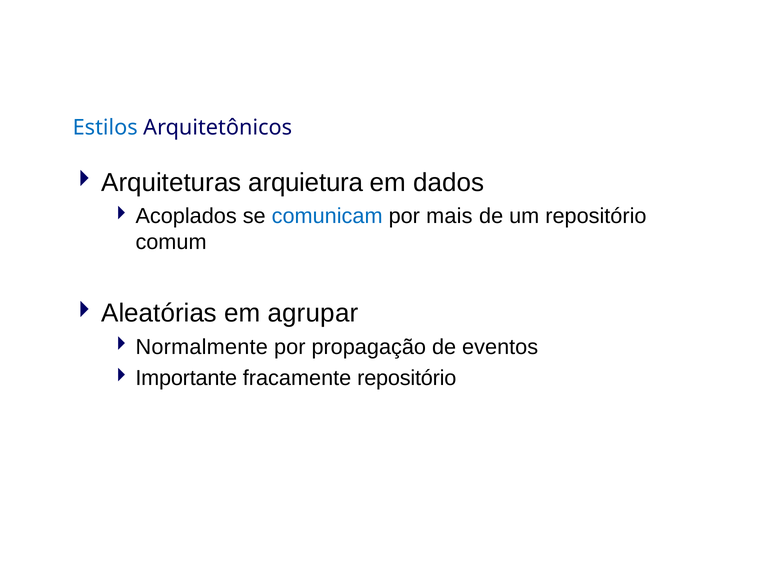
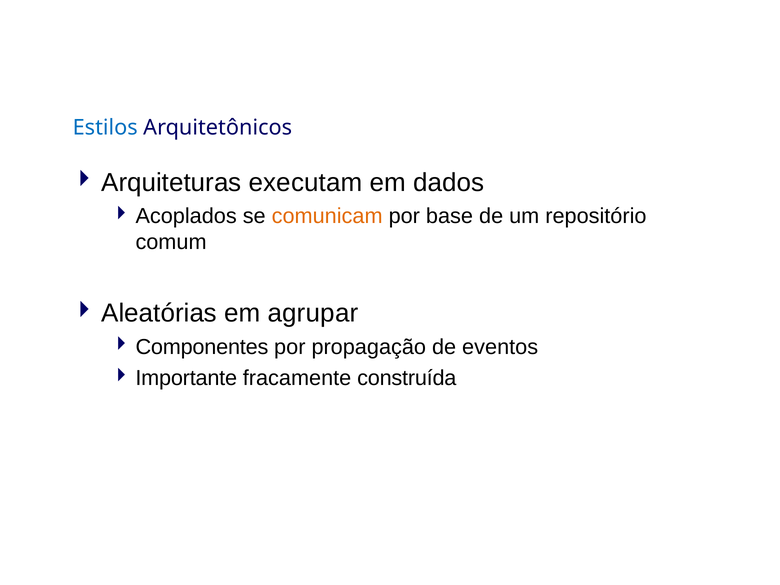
arquietura: arquietura -> executam
comunicam colour: blue -> orange
mais: mais -> base
Normalmente: Normalmente -> Componentes
fracamente repositório: repositório -> construída
